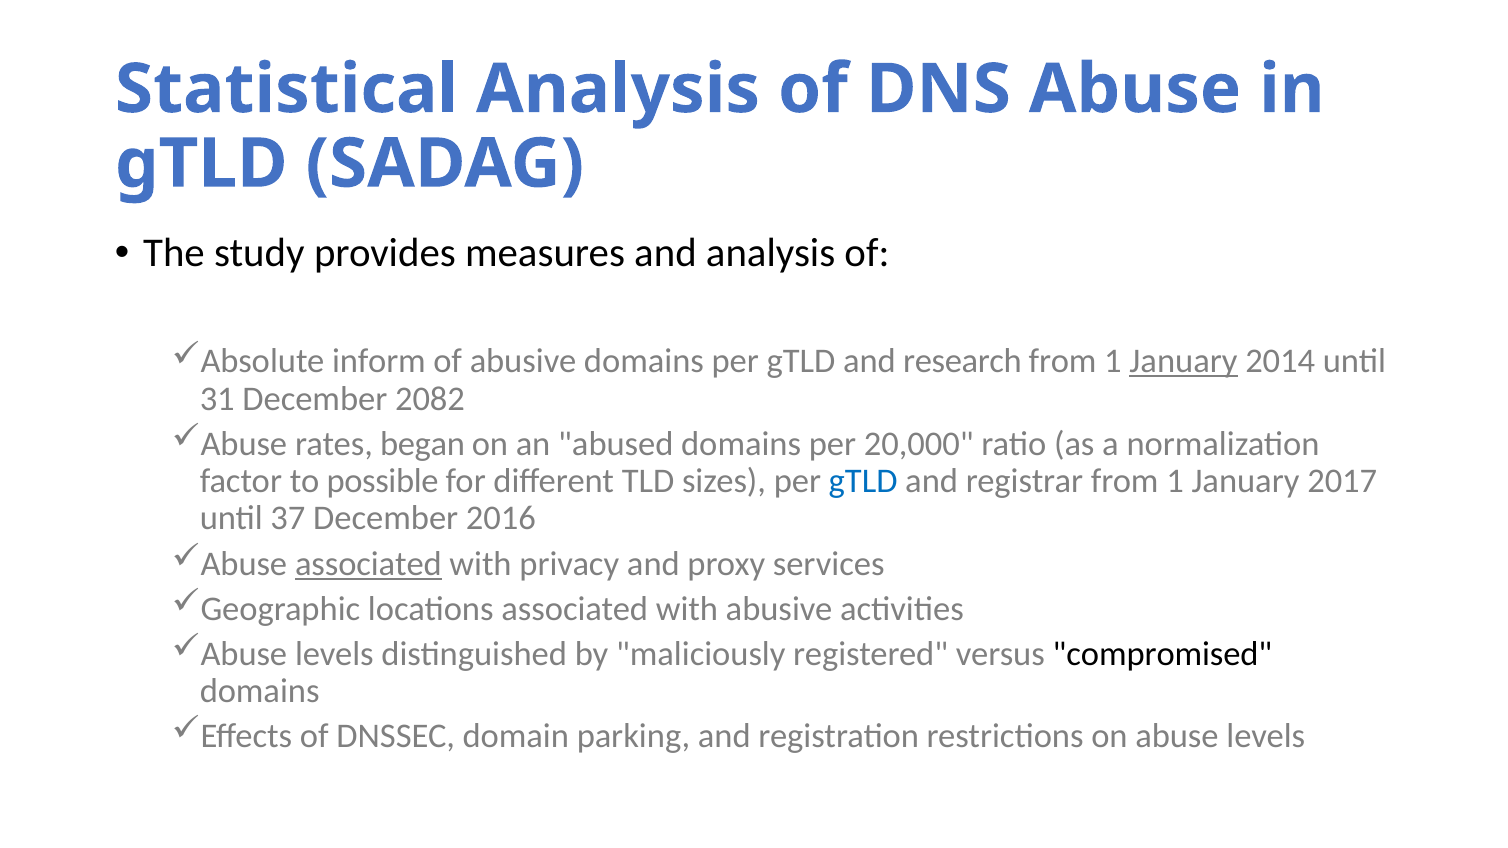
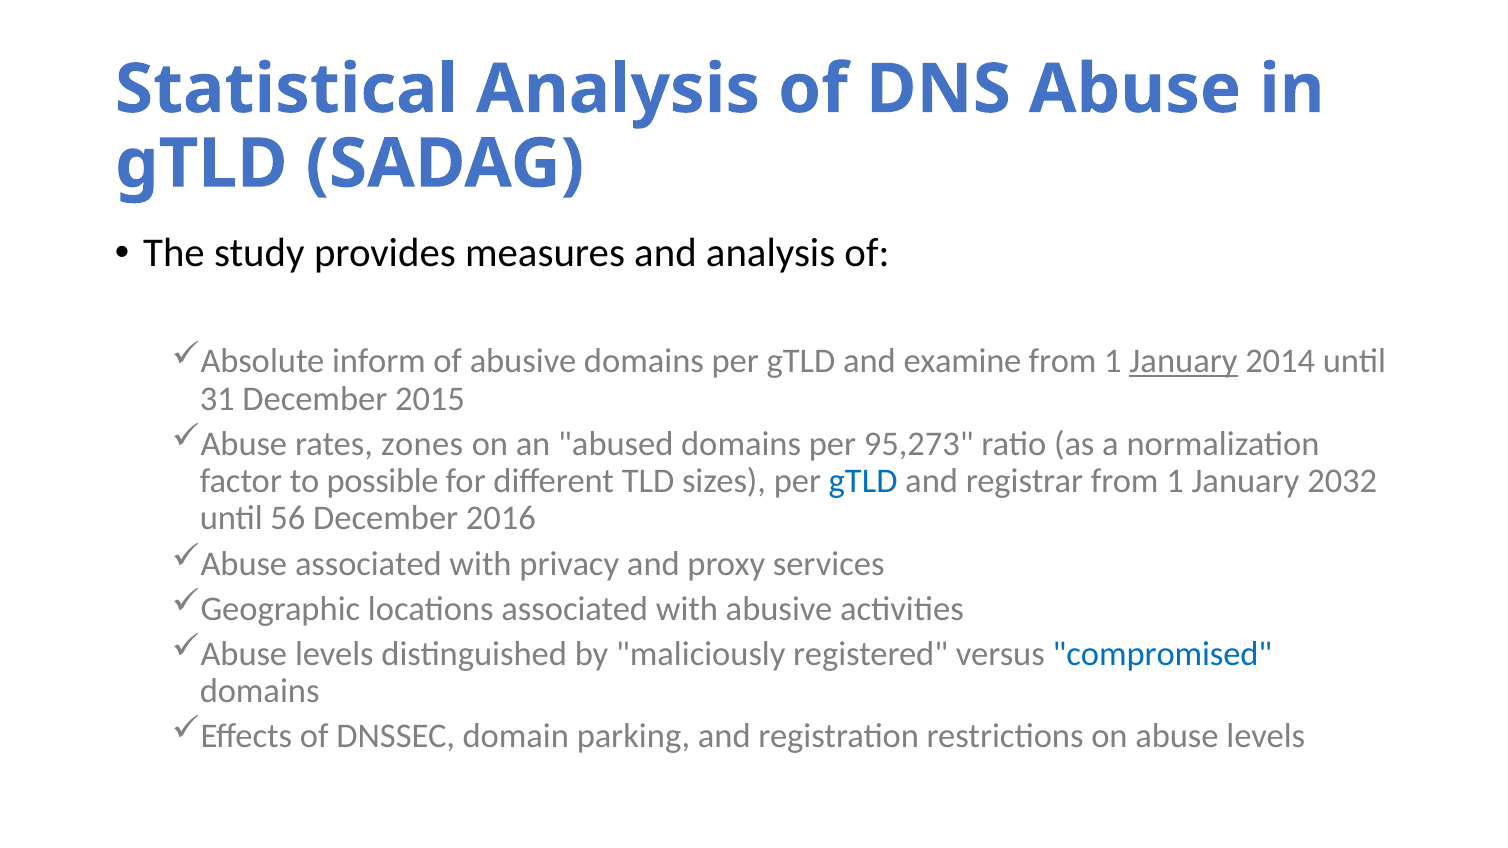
research: research -> examine
2082: 2082 -> 2015
began: began -> zones
20,000: 20,000 -> 95,273
2017: 2017 -> 2032
37: 37 -> 56
associated at (368, 564) underline: present -> none
compromised colour: black -> blue
